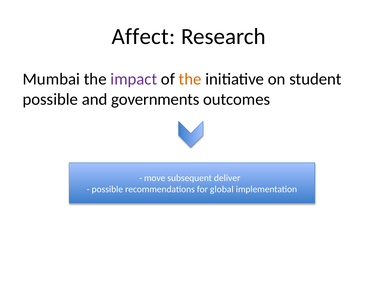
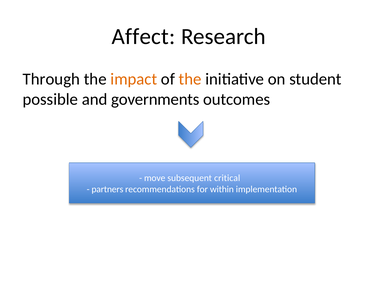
Mumbai: Mumbai -> Through
impact colour: purple -> orange
deliver: deliver -> critical
possible at (107, 189): possible -> partners
global: global -> within
